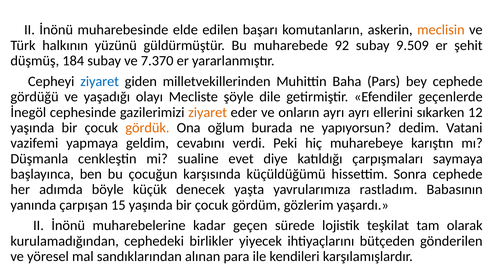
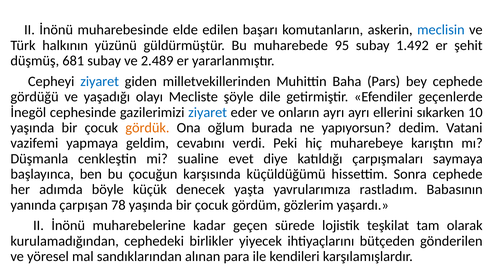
meclisin colour: orange -> blue
92: 92 -> 95
9.509: 9.509 -> 1.492
184: 184 -> 681
7.370: 7.370 -> 2.489
ziyaret at (208, 112) colour: orange -> blue
12: 12 -> 10
15: 15 -> 78
